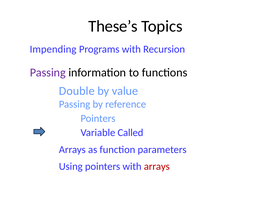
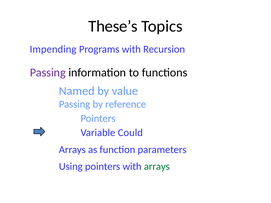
Double: Double -> Named
Called: Called -> Could
arrays at (157, 167) colour: red -> green
